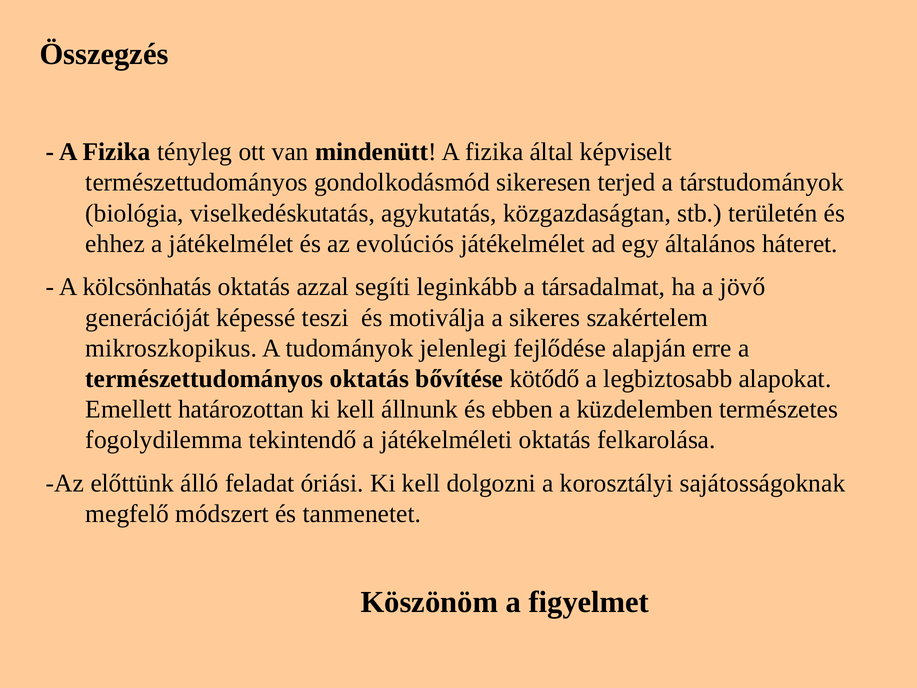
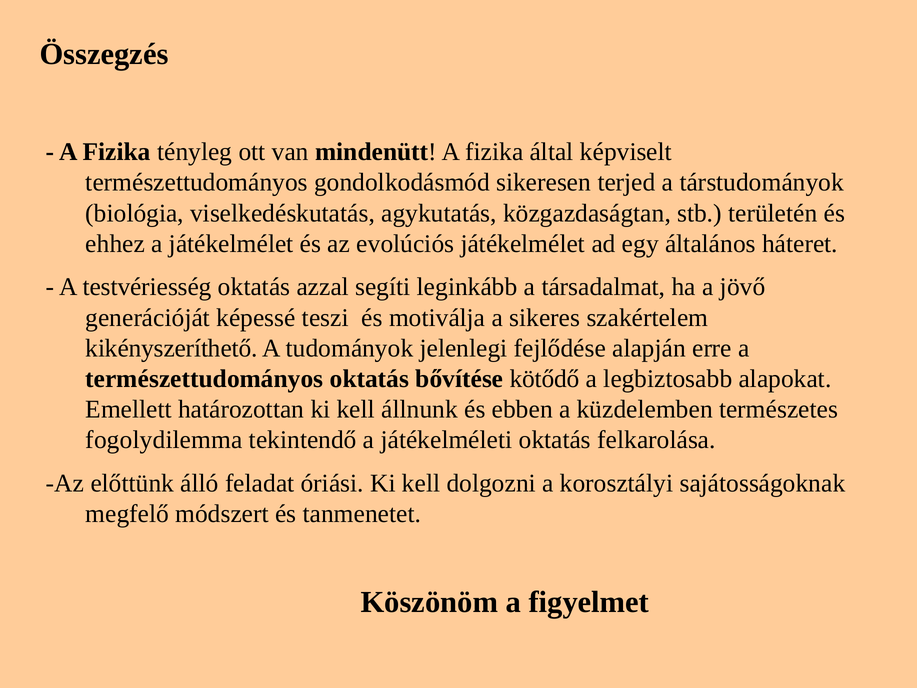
kölcsönhatás: kölcsönhatás -> testvériesség
mikroszkopikus: mikroszkopikus -> kikényszeríthető
